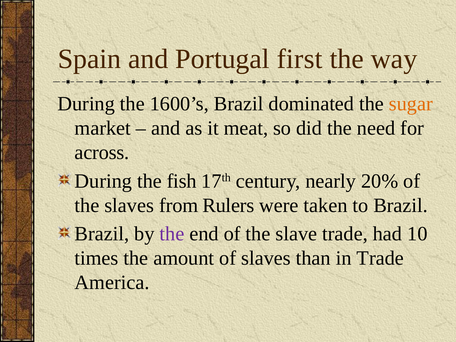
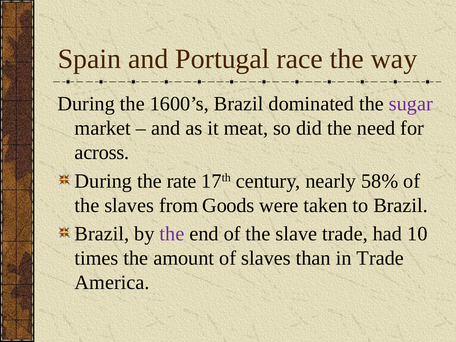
first: first -> race
sugar colour: orange -> purple
fish: fish -> rate
20%: 20% -> 58%
Rulers: Rulers -> Goods
